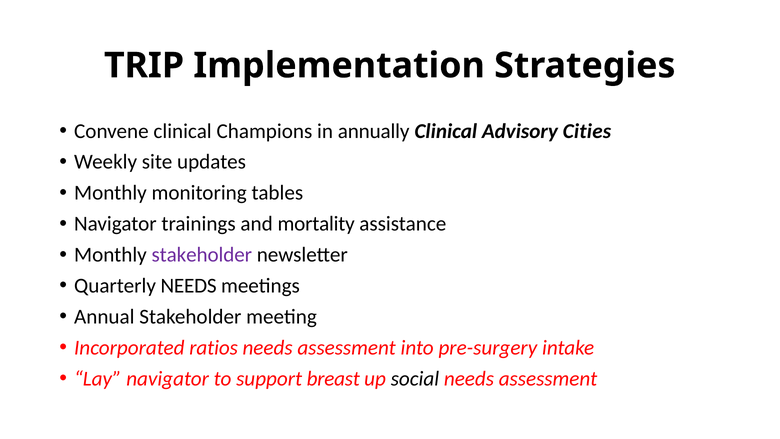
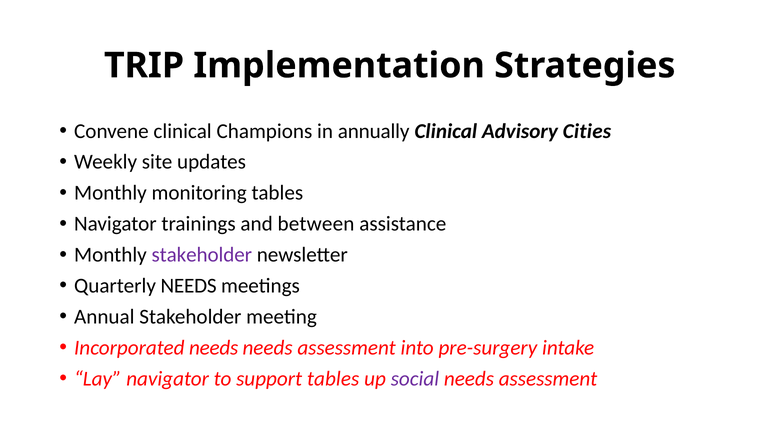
mortality: mortality -> between
Incorporated ratios: ratios -> needs
support breast: breast -> tables
social colour: black -> purple
